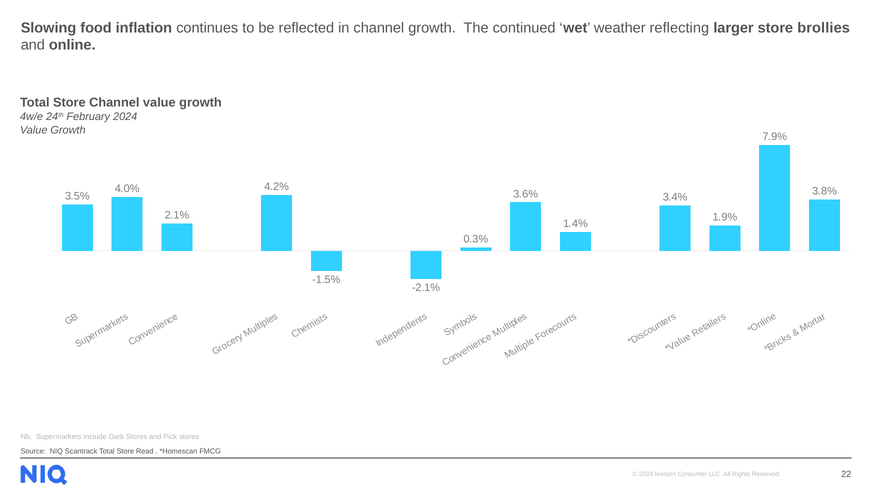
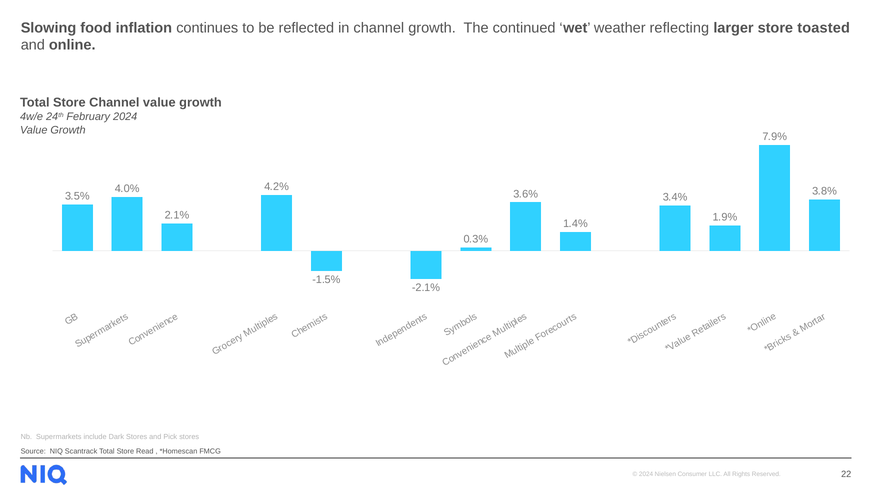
brollies: brollies -> toasted
